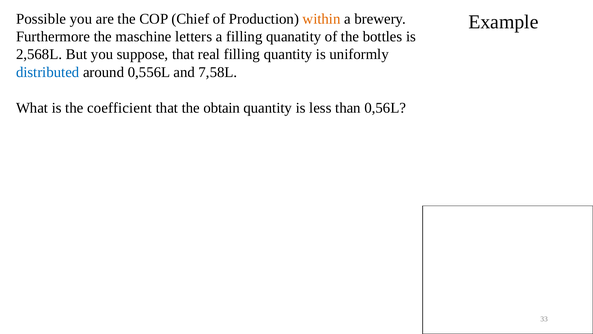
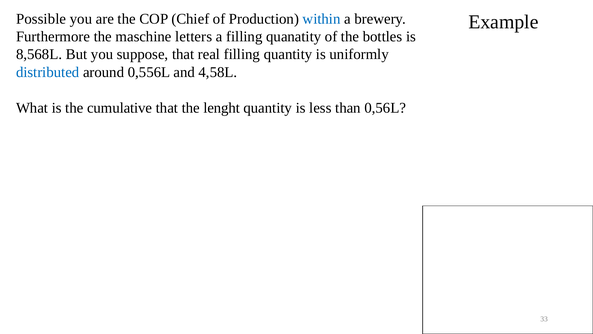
within colour: orange -> blue
2,568L: 2,568L -> 8,568L
7,58L: 7,58L -> 4,58L
coefficient: coefficient -> cumulative
obtain: obtain -> lenght
